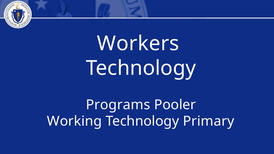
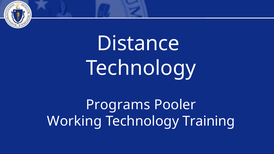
Workers: Workers -> Distance
Primary: Primary -> Training
